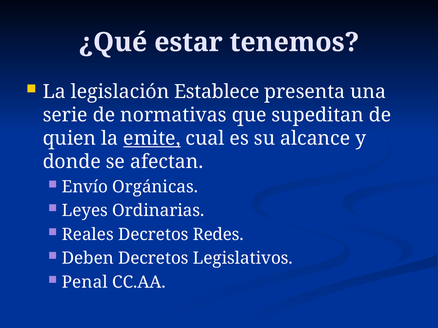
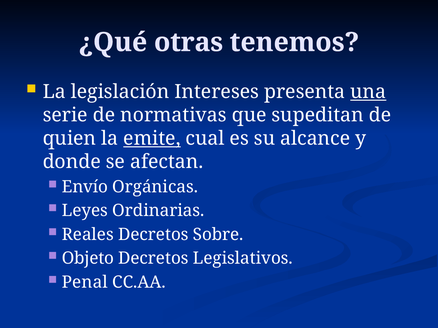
estar: estar -> otras
Establece: Establece -> Intereses
una underline: none -> present
Redes: Redes -> Sobre
Deben: Deben -> Objeto
